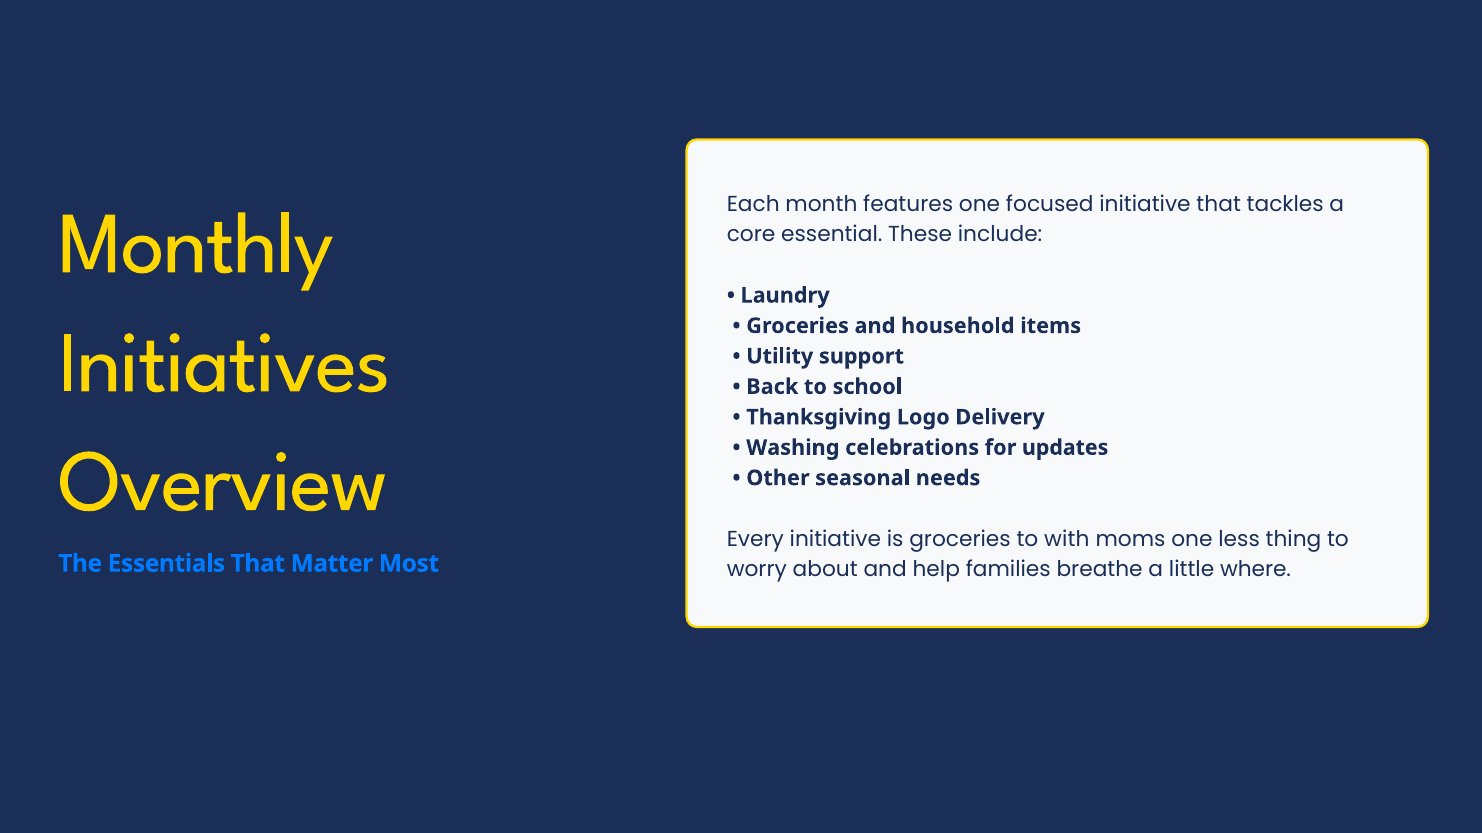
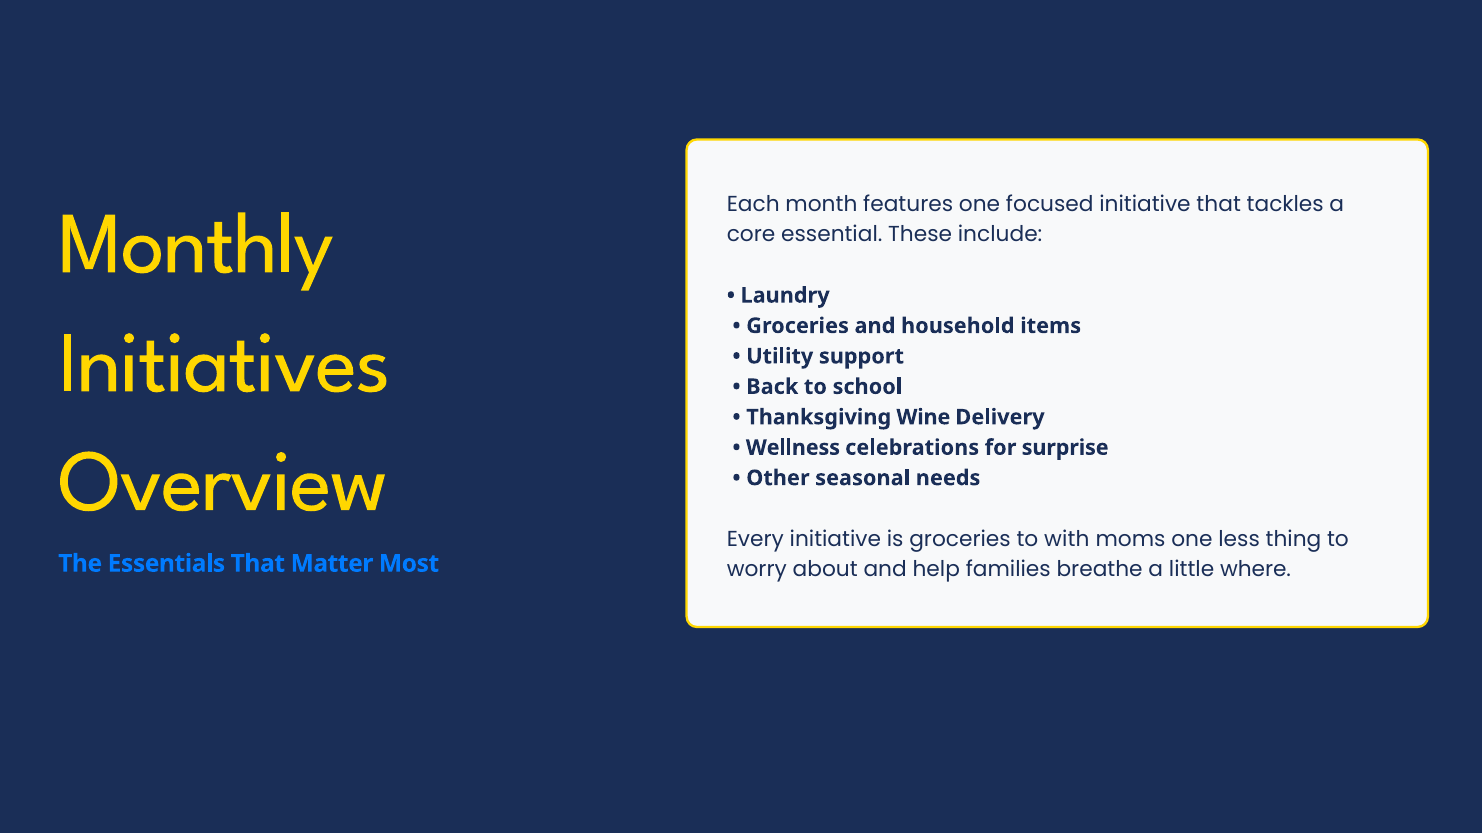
Logo: Logo -> Wine
Washing: Washing -> Wellness
updates: updates -> surprise
